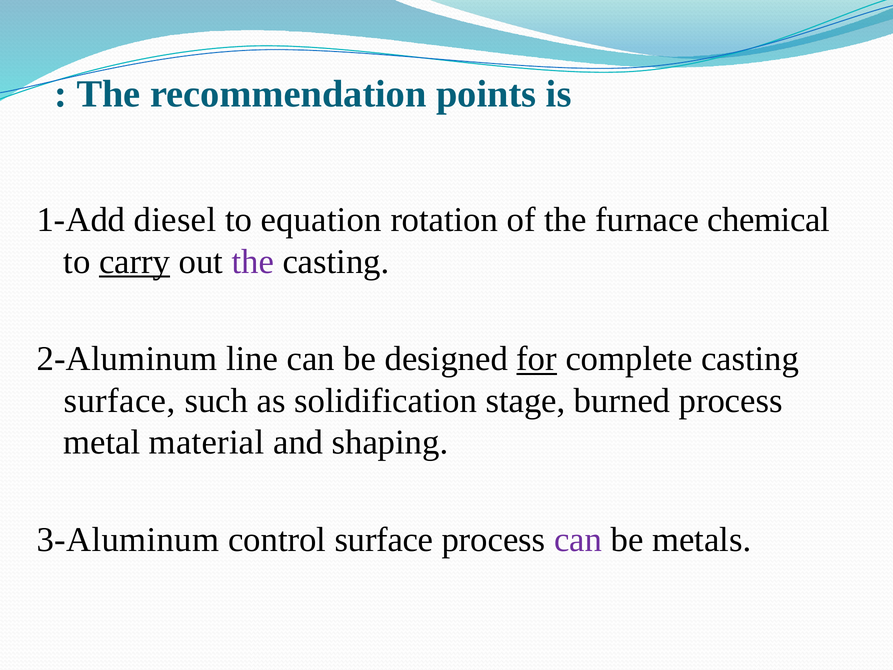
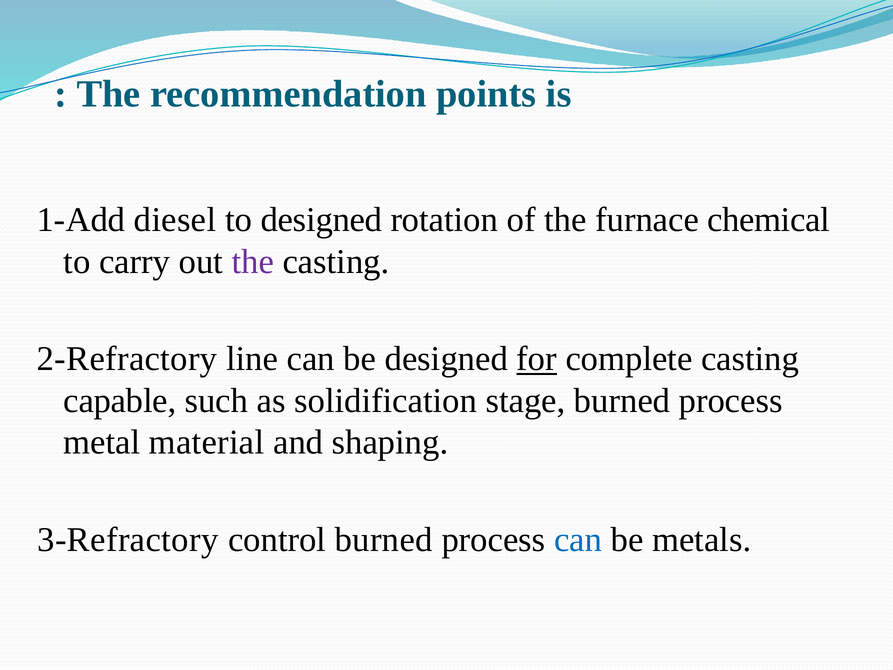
to equation: equation -> designed
carry underline: present -> none
2-Aluminum: 2-Aluminum -> 2-Refractory
surface at (120, 401): surface -> capable
3-Aluminum: 3-Aluminum -> 3-Refractory
control surface: surface -> burned
can at (578, 540) colour: purple -> blue
